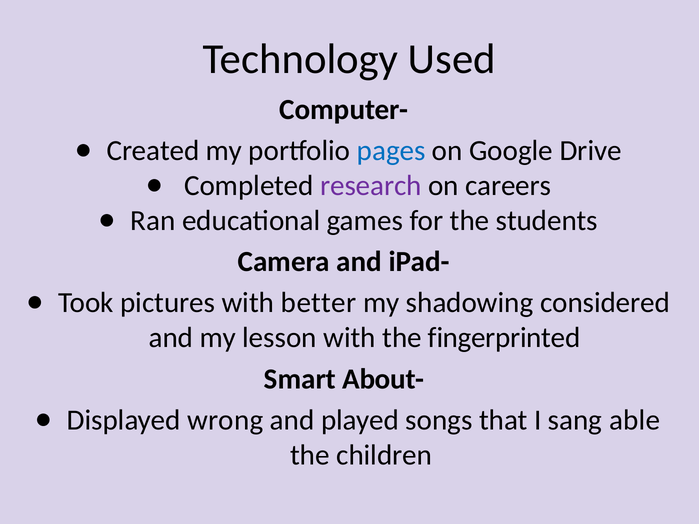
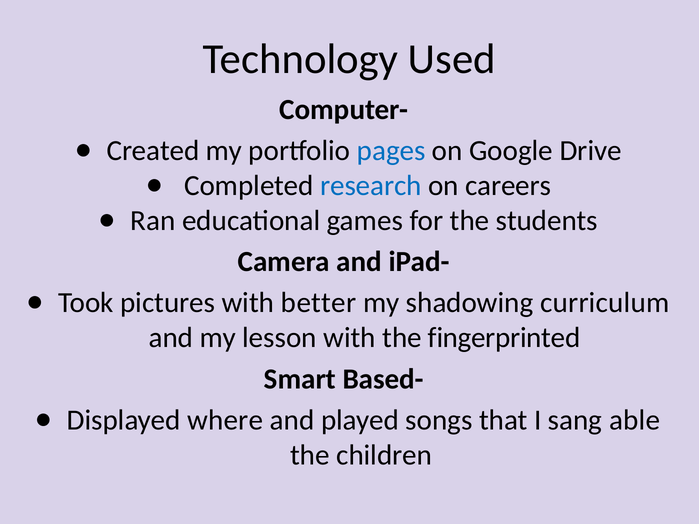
research colour: purple -> blue
considered: considered -> curriculum
About-: About- -> Based-
wrong: wrong -> where
